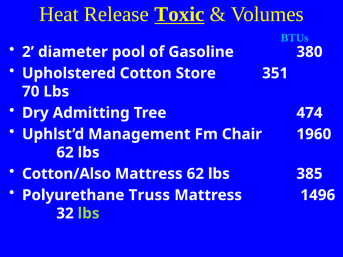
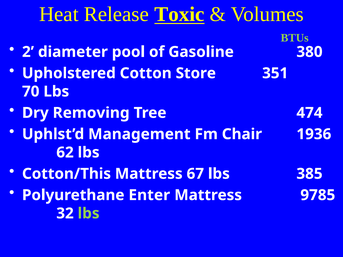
BTUs colour: light blue -> light green
Admitting: Admitting -> Removing
1960: 1960 -> 1936
Cotton/Also: Cotton/Also -> Cotton/This
Mattress 62: 62 -> 67
Truss: Truss -> Enter
1496: 1496 -> 9785
